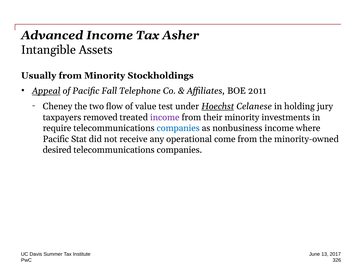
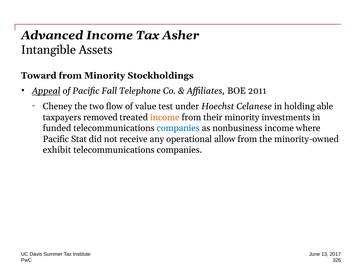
Usually: Usually -> Toward
Hoechst underline: present -> none
jury: jury -> able
income at (165, 117) colour: purple -> orange
require: require -> funded
come: come -> allow
desired: desired -> exhibit
